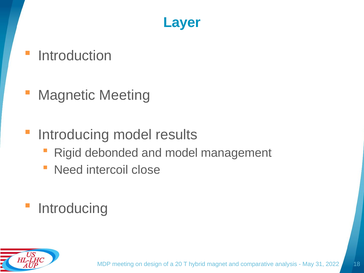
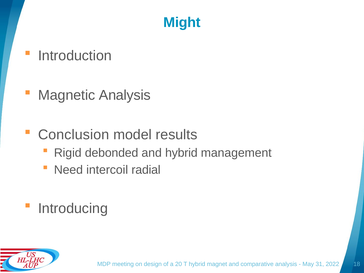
Layer: Layer -> Might
Magnetic Meeting: Meeting -> Analysis
Introducing at (74, 135): Introducing -> Conclusion
and model: model -> hybrid
close: close -> radial
